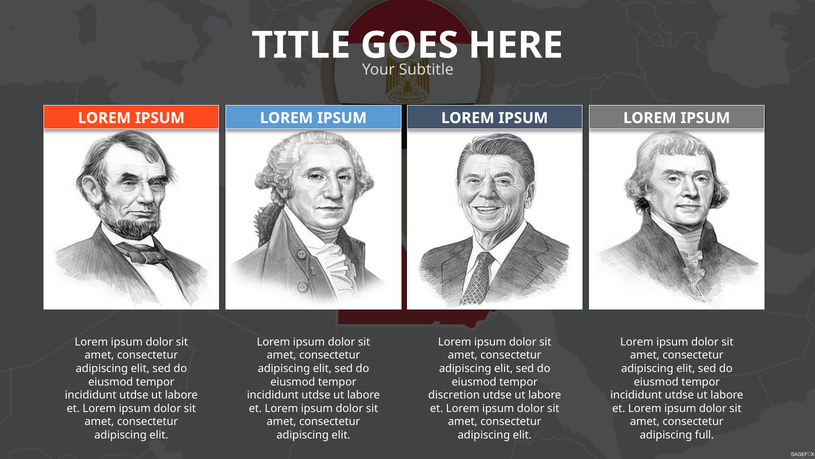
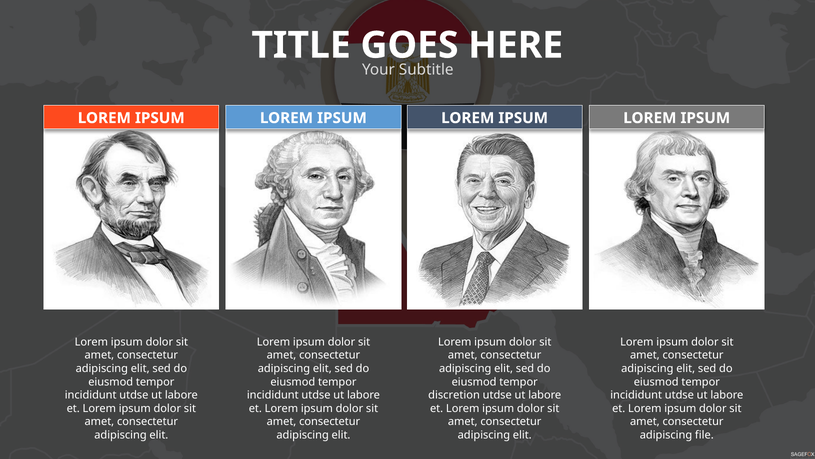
full: full -> file
